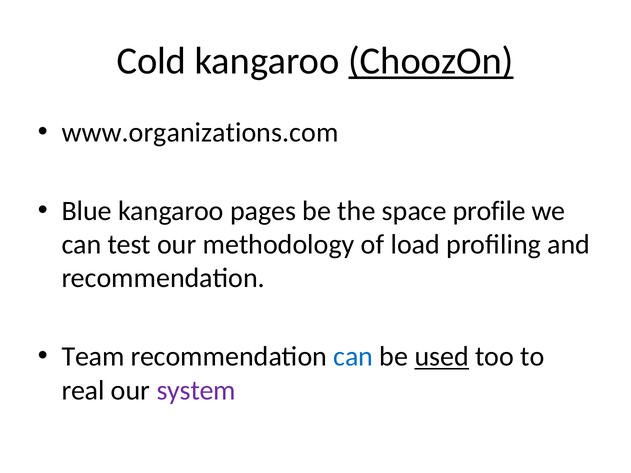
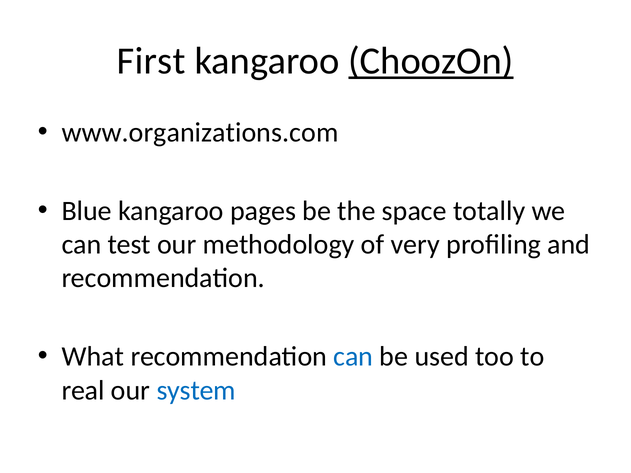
Cold: Cold -> First
profile: profile -> totally
load: load -> very
Team: Team -> What
used underline: present -> none
system colour: purple -> blue
